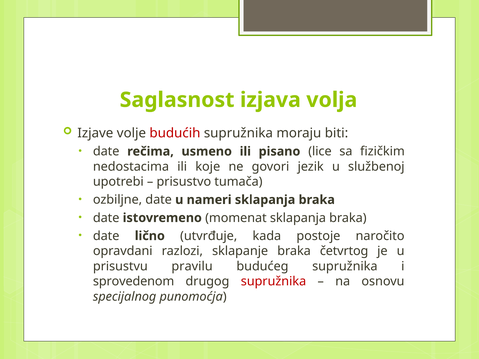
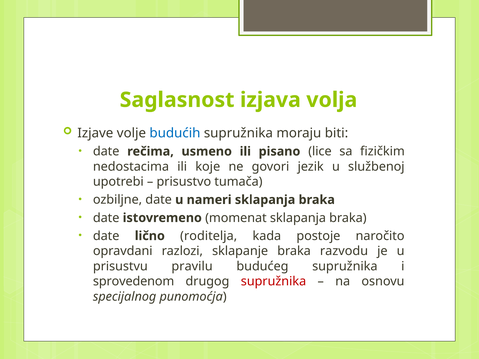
budućih colour: red -> blue
utvrđuje: utvrđuje -> roditelja
četvrtog: četvrtog -> razvodu
